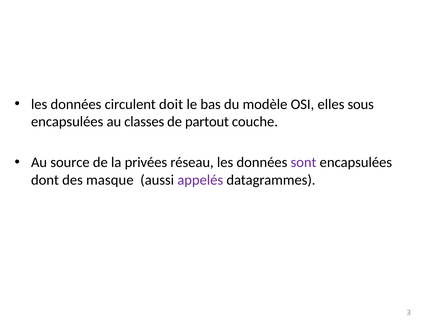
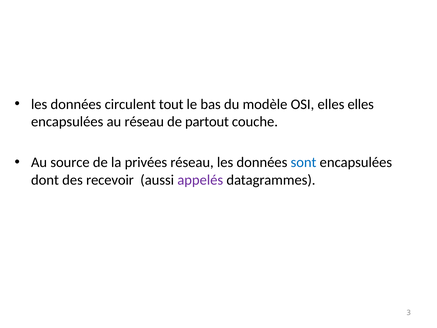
doit: doit -> tout
elles sous: sous -> elles
au classes: classes -> réseau
sont colour: purple -> blue
masque: masque -> recevoir
